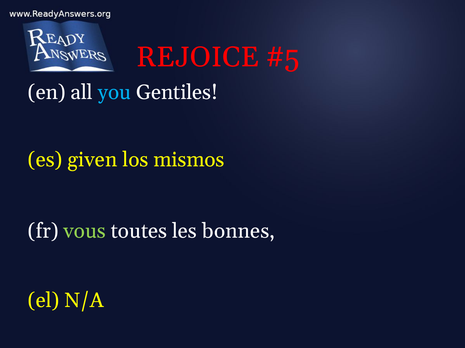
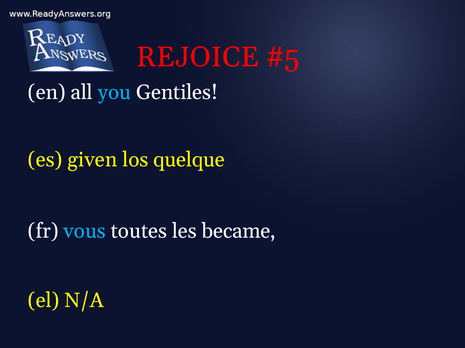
mismos: mismos -> quelque
vous colour: light green -> light blue
bonnes: bonnes -> became
